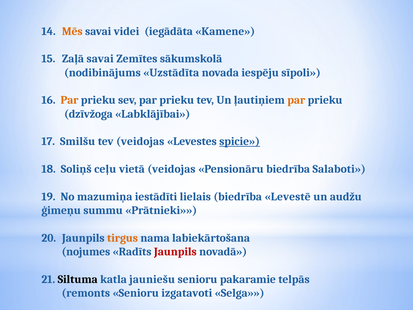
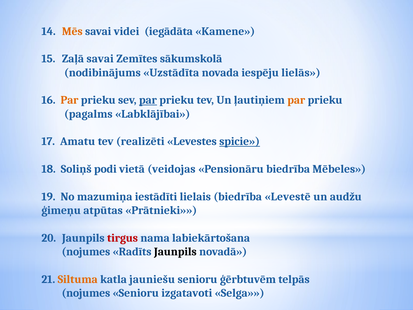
sīpoli: sīpoli -> lielās
par at (148, 100) underline: none -> present
dzīvžoga: dzīvžoga -> pagalms
Smilšu: Smilšu -> Amatu
tev veidojas: veidojas -> realizēti
ceļu: ceļu -> podi
Salaboti: Salaboti -> Mēbeles
summu: summu -> atpūtas
tirgus colour: orange -> red
Jaunpils at (175, 252) colour: red -> black
Siltuma colour: black -> orange
pakaramie: pakaramie -> ģērbtuvēm
remonts at (86, 293): remonts -> nojumes
